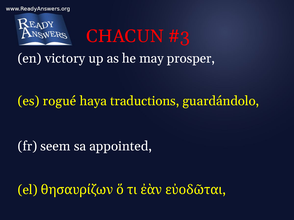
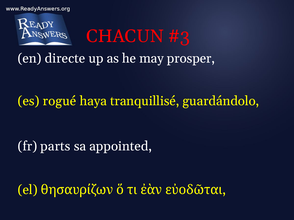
victory: victory -> directe
traductions: traductions -> tranquillisé
seem: seem -> parts
